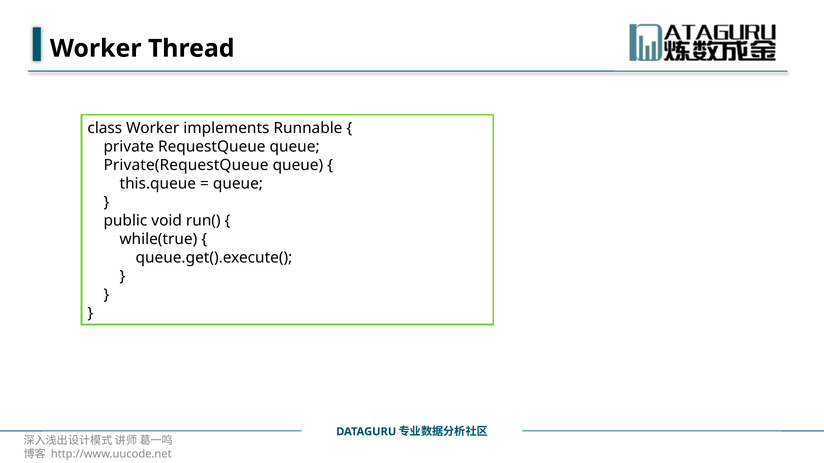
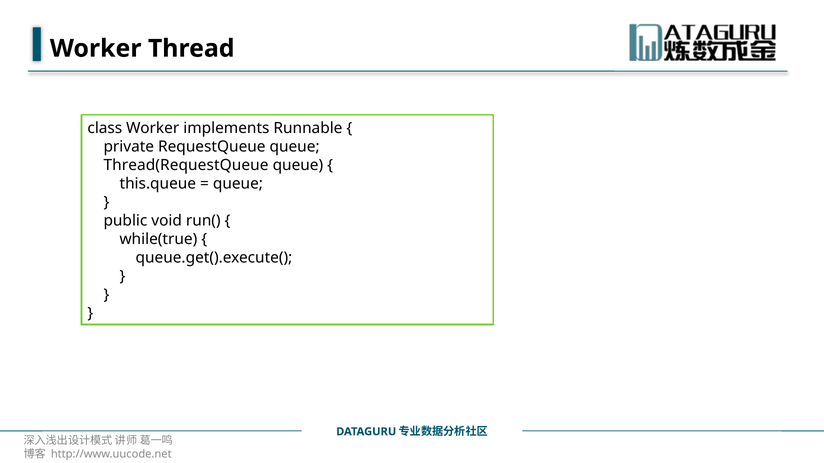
Private(RequestQueue: Private(RequestQueue -> Thread(RequestQueue
